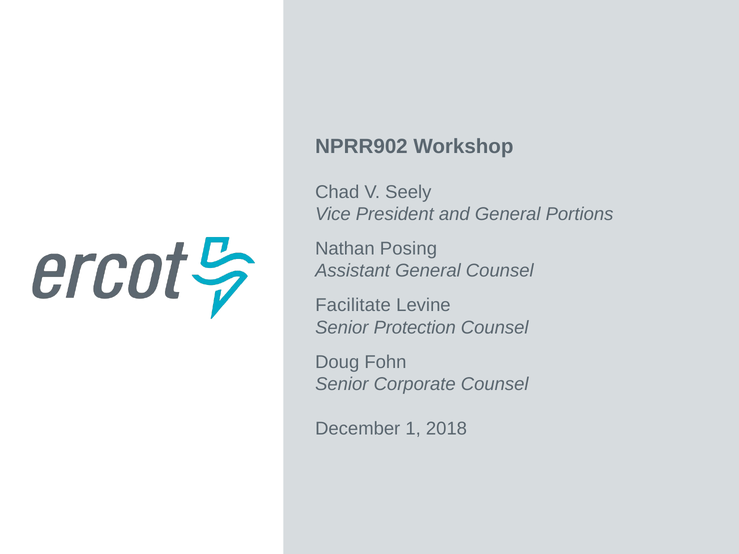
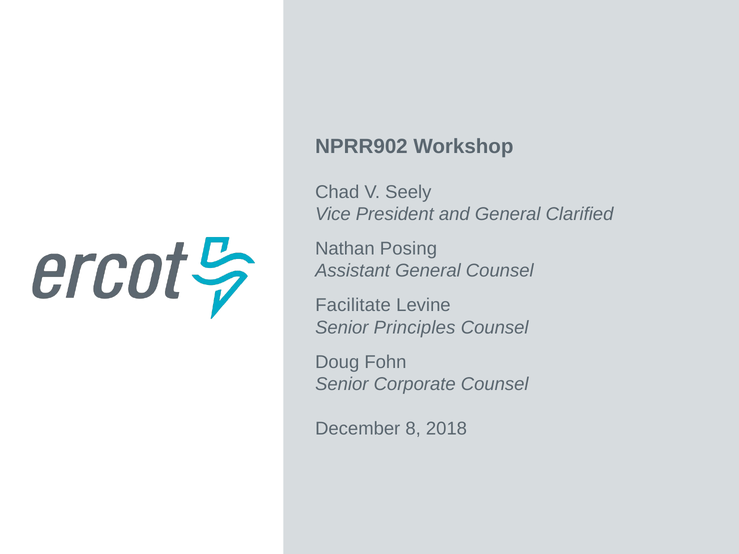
Portions: Portions -> Clarified
Protection: Protection -> Principles
1: 1 -> 8
